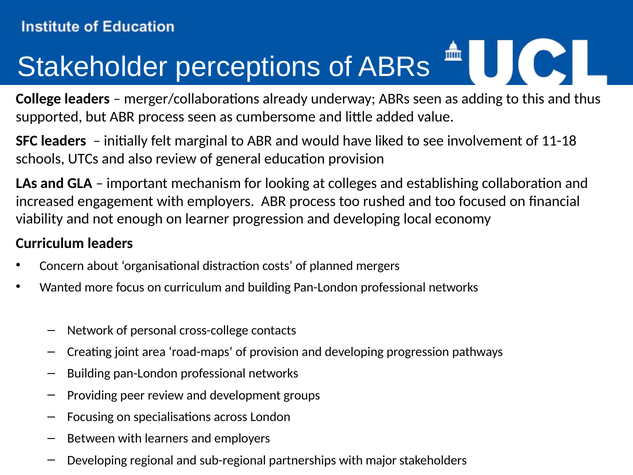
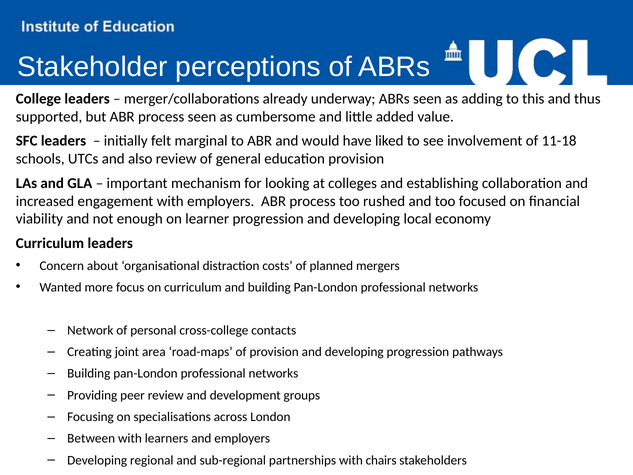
major: major -> chairs
